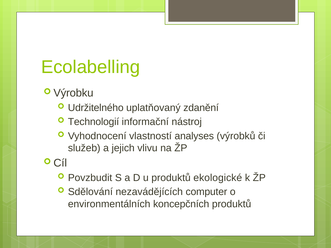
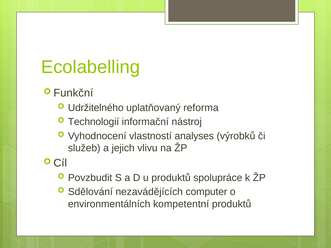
Výrobku: Výrobku -> Funkční
zdanění: zdanění -> reforma
ekologické: ekologické -> spolupráce
koncepčních: koncepčních -> kompetentní
